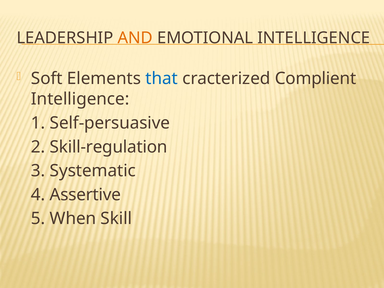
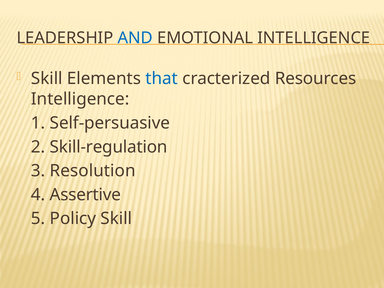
AND colour: orange -> blue
Soft at (47, 79): Soft -> Skill
Complient: Complient -> Resources
Systematic: Systematic -> Resolution
When: When -> Policy
